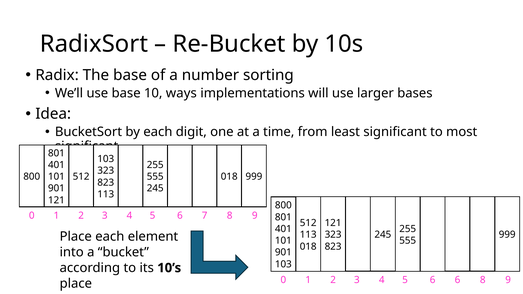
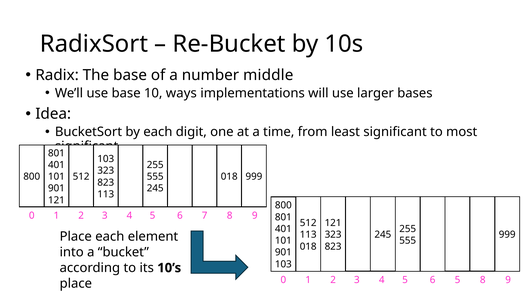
sorting: sorting -> middle
6 6: 6 -> 5
